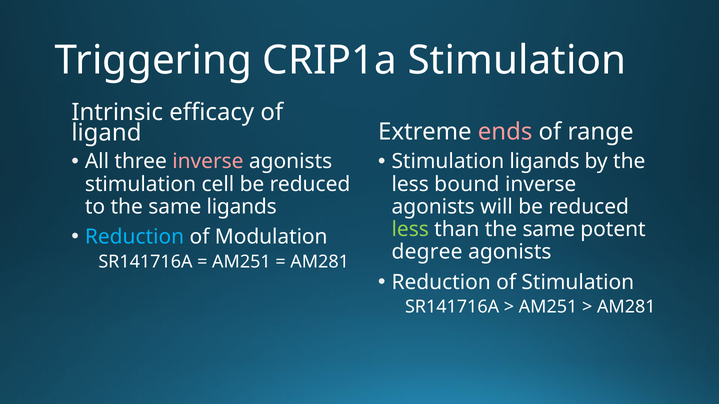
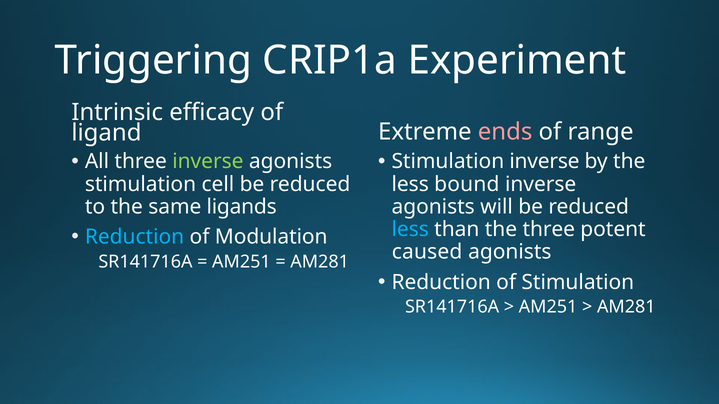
CRIP1a Stimulation: Stimulation -> Experiment
inverse at (208, 162) colour: pink -> light green
Stimulation ligands: ligands -> inverse
less at (410, 230) colour: light green -> light blue
than the same: same -> three
degree: degree -> caused
